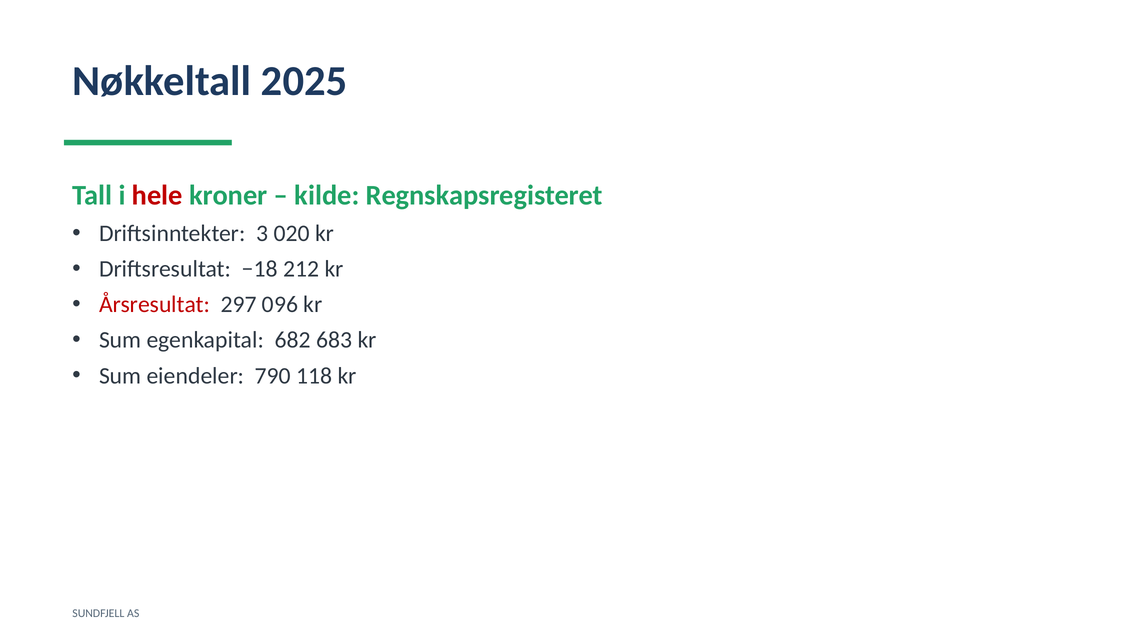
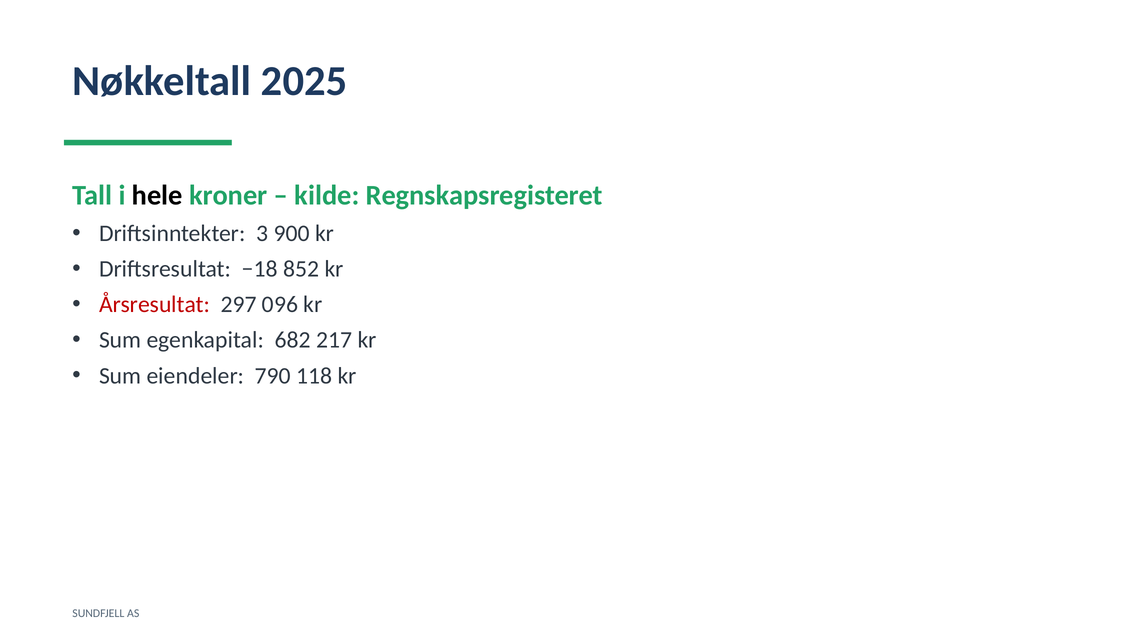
hele colour: red -> black
020: 020 -> 900
212: 212 -> 852
683: 683 -> 217
